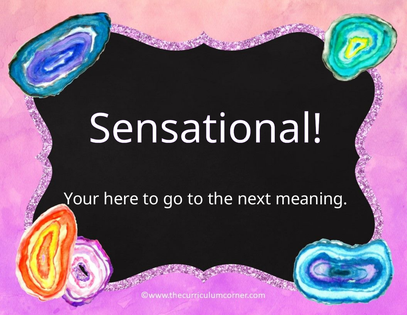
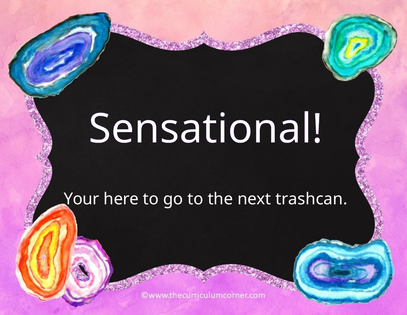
meaning: meaning -> trashcan
